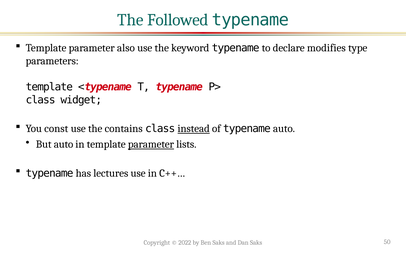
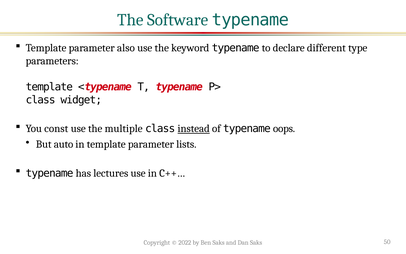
Followed: Followed -> Software
modifies: modifies -> different
contains: contains -> multiple
typename auto: auto -> oops
parameter at (151, 144) underline: present -> none
